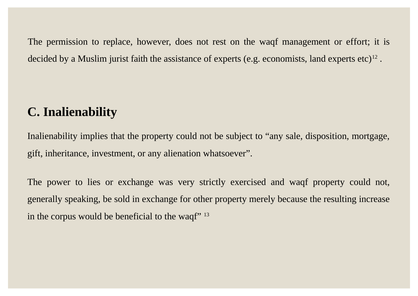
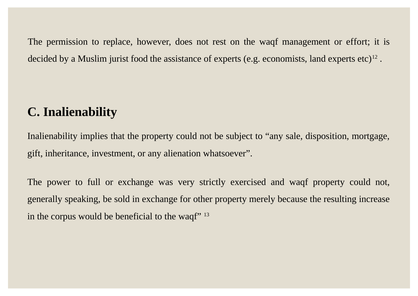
faith: faith -> food
lies: lies -> full
